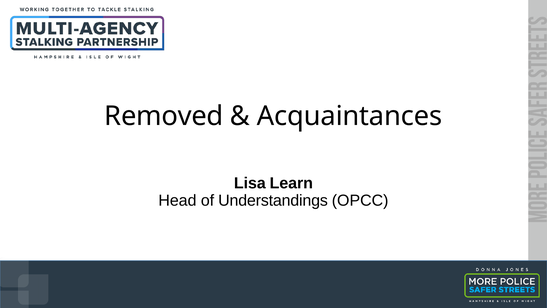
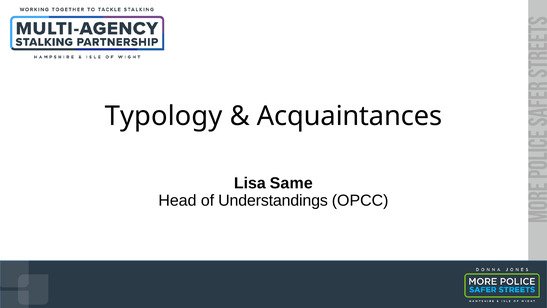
Removed: Removed -> Typology
Learn: Learn -> Same
